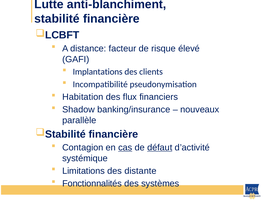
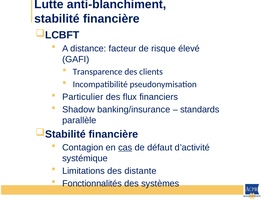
Implantations: Implantations -> Transparence
Habitation: Habitation -> Particulier
nouveaux: nouveaux -> standards
défaut underline: present -> none
